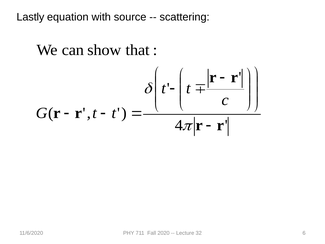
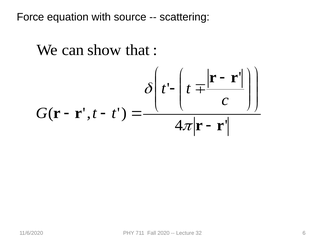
Lastly: Lastly -> Force
